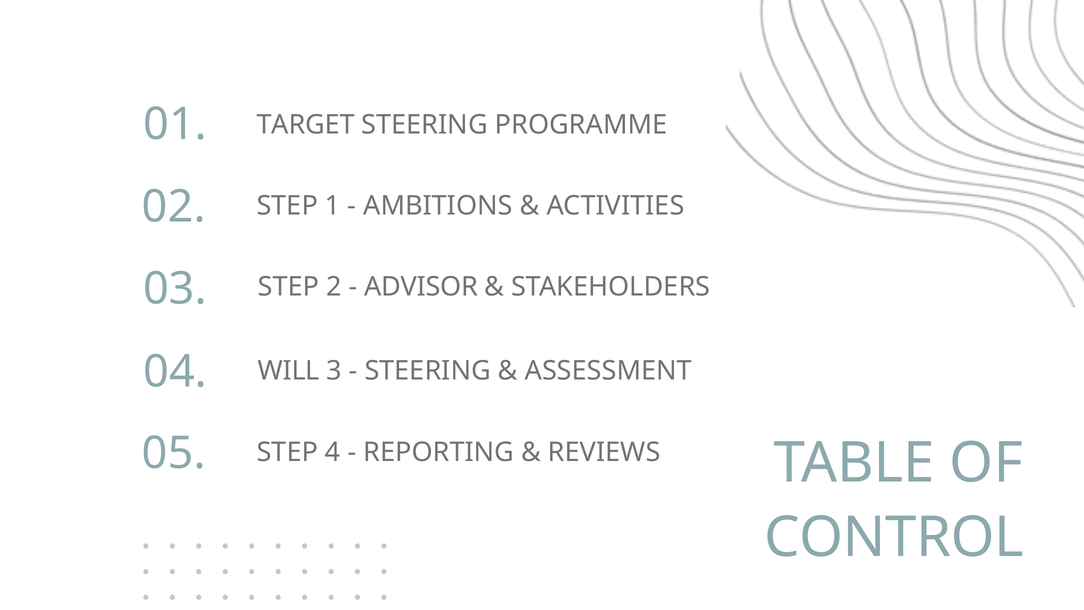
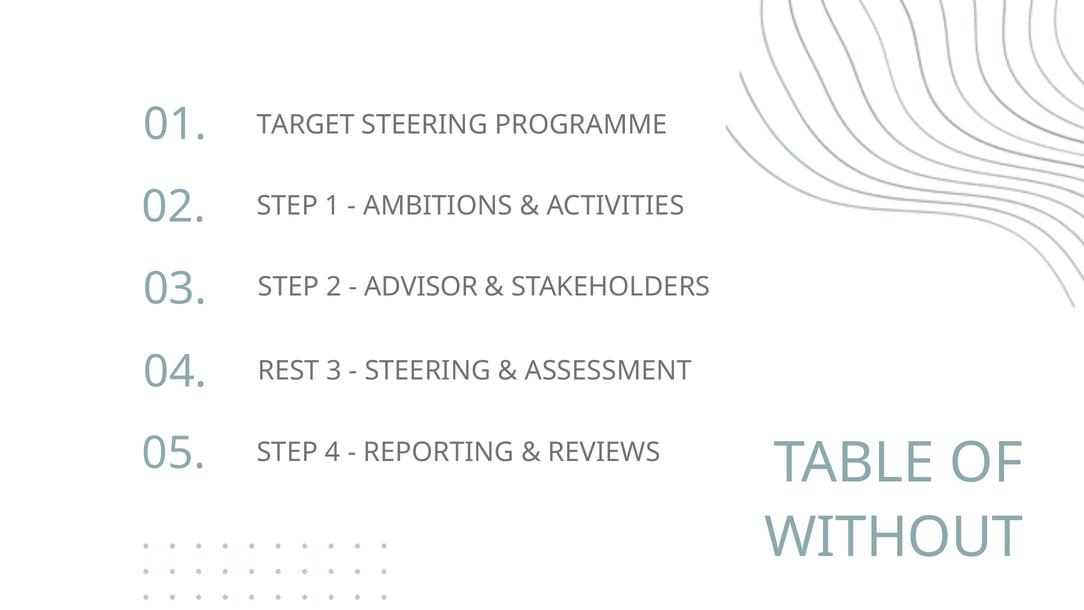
WILL: WILL -> REST
CONTROL: CONTROL -> WITHOUT
